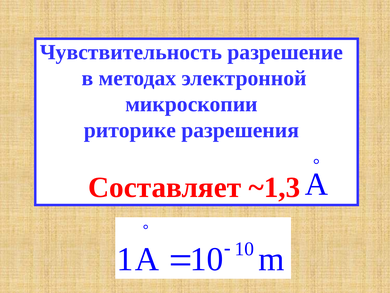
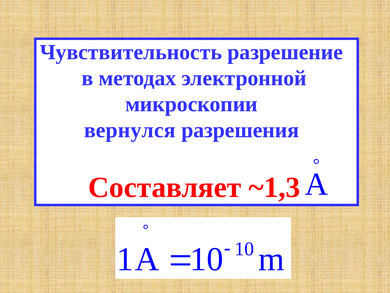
риторике: риторике -> вернулся
